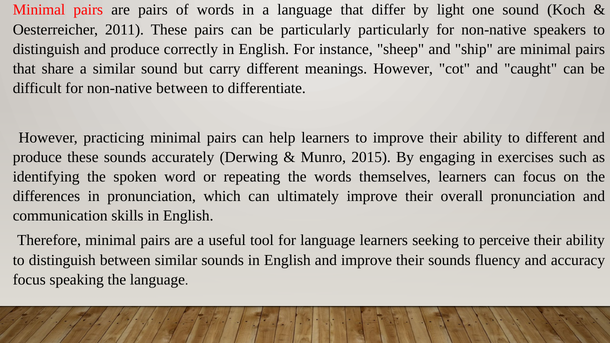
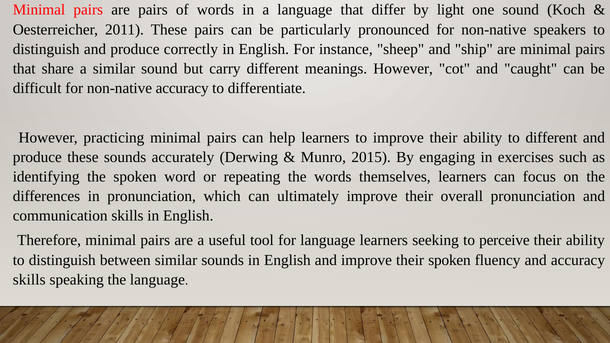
particularly particularly: particularly -> pronounced
non-native between: between -> accuracy
their sounds: sounds -> spoken
focus at (29, 280): focus -> skills
